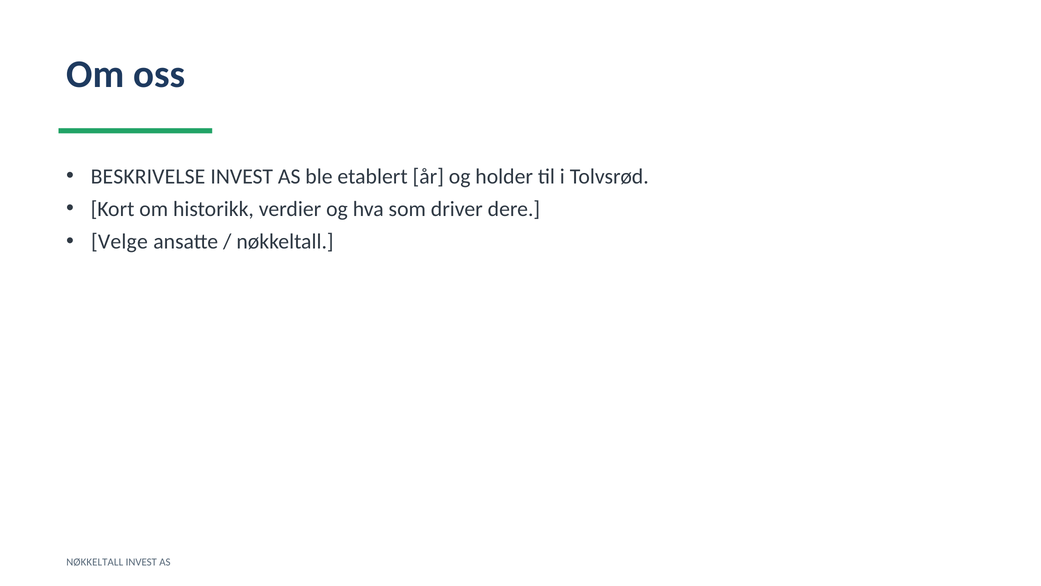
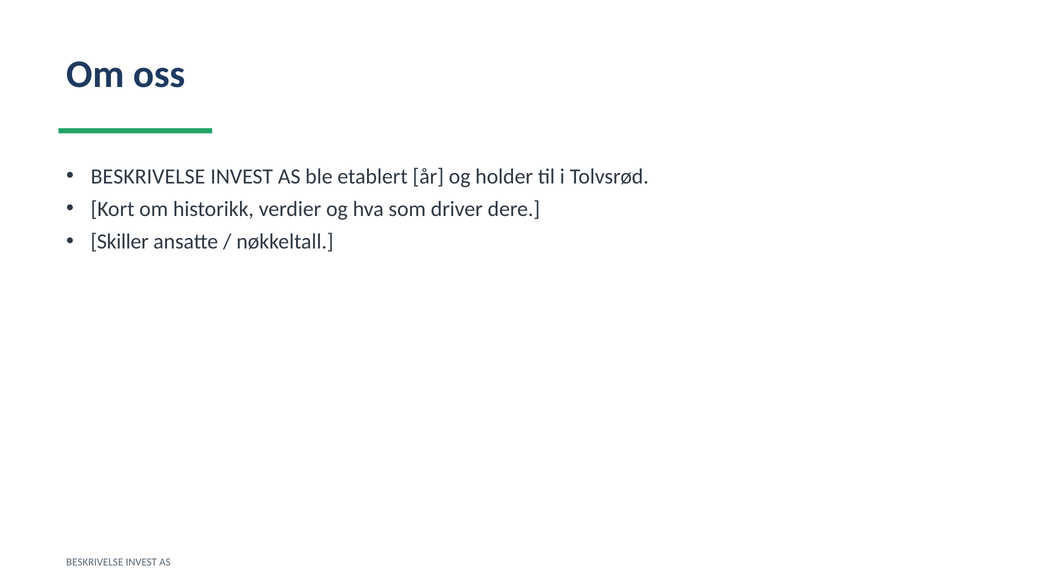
Velge: Velge -> Skiller
NØKKELTALL at (95, 562): NØKKELTALL -> BESKRIVELSE
